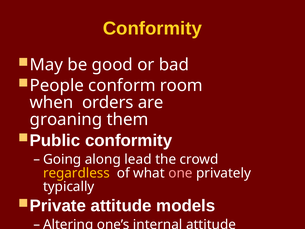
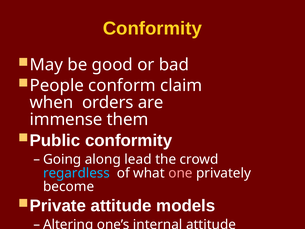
room: room -> claim
groaning: groaning -> immense
regardless colour: yellow -> light blue
typically: typically -> become
